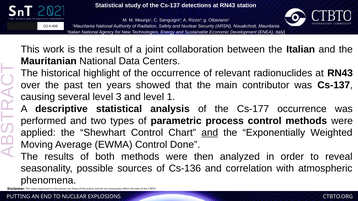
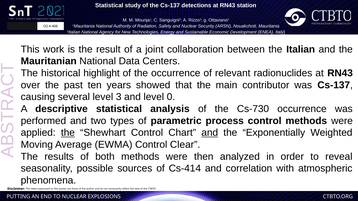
1: 1 -> 0
Cs-177: Cs-177 -> Cs-730
the at (68, 133) underline: none -> present
Done: Done -> Clear
Cs-136: Cs-136 -> Cs-414
